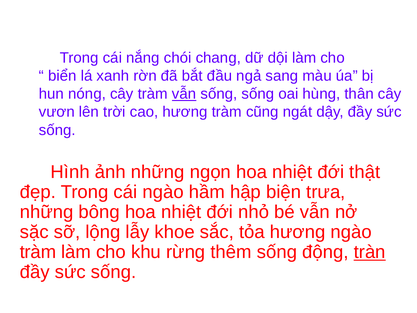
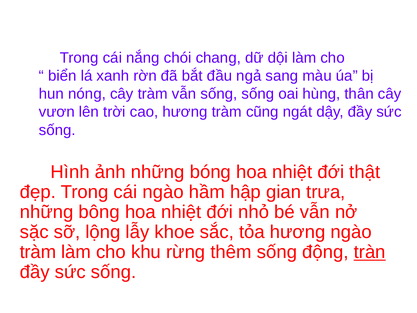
vẫn at (184, 94) underline: present -> none
ngọn: ngọn -> bóng
biện: biện -> gian
